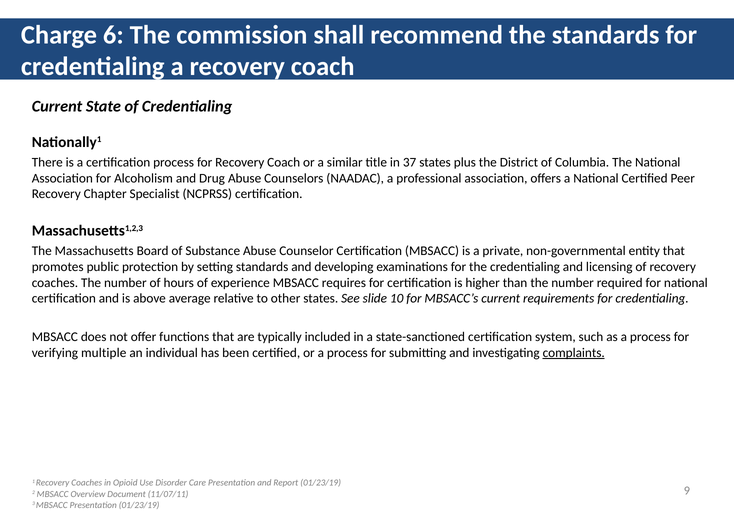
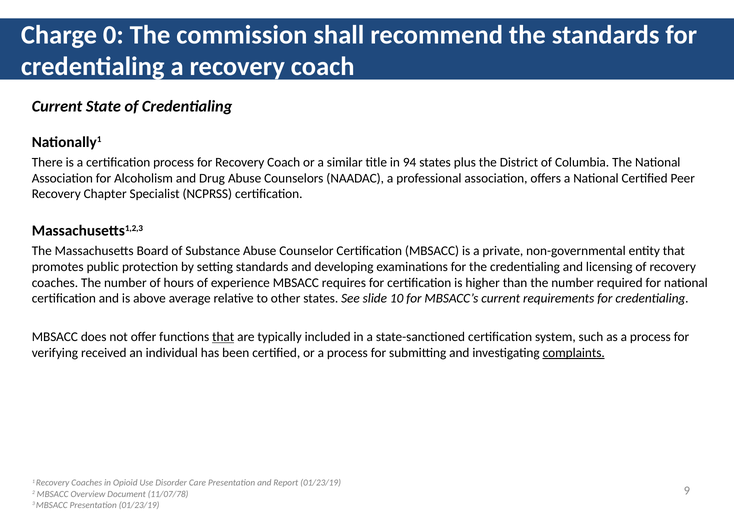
6: 6 -> 0
37: 37 -> 94
that at (223, 337) underline: none -> present
multiple: multiple -> received
11/07/11: 11/07/11 -> 11/07/78
